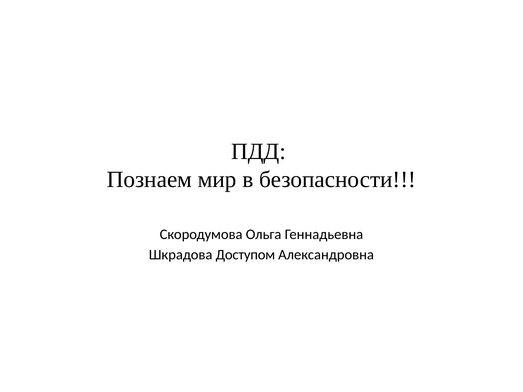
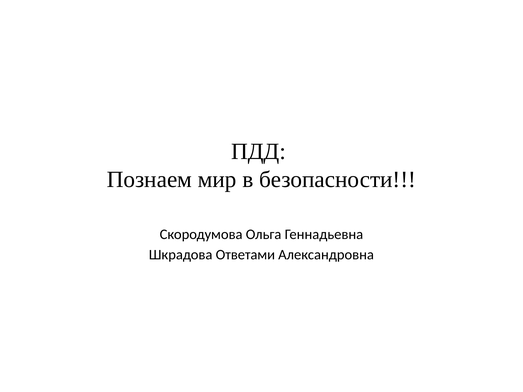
Доступом: Доступом -> Ответами
